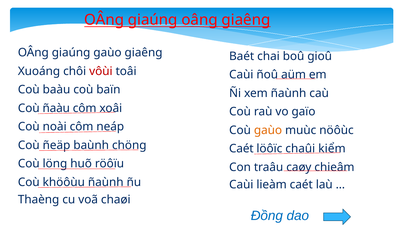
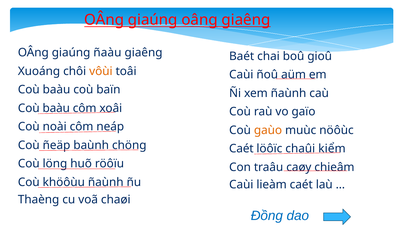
giaúng gaùo: gaùo -> ñaàu
vôùi colour: red -> orange
ñaàu at (56, 108): ñaàu -> baàu
